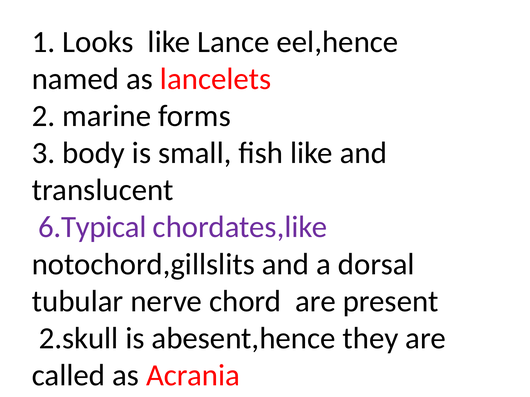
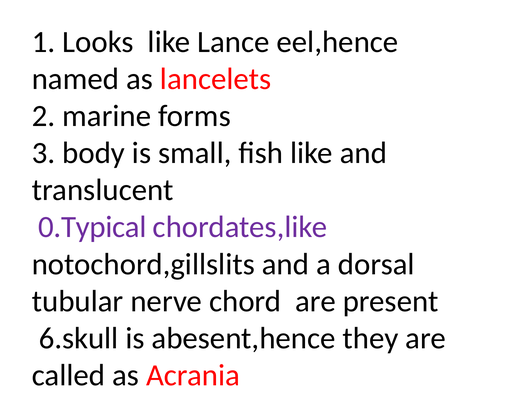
6.Typical: 6.Typical -> 0.Typical
2.skull: 2.skull -> 6.skull
